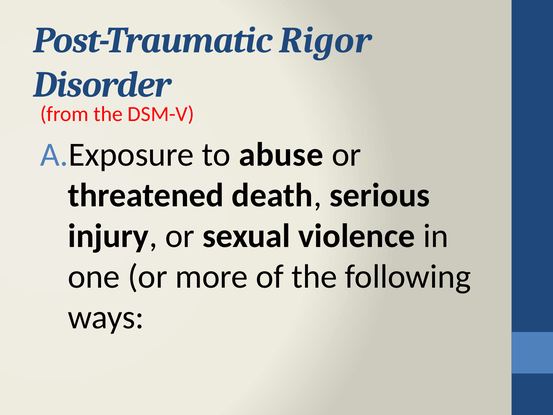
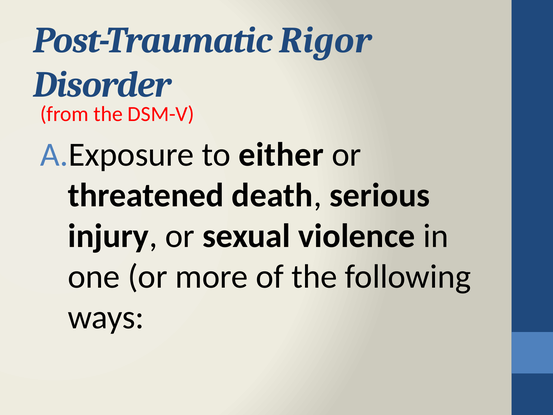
abuse: abuse -> either
